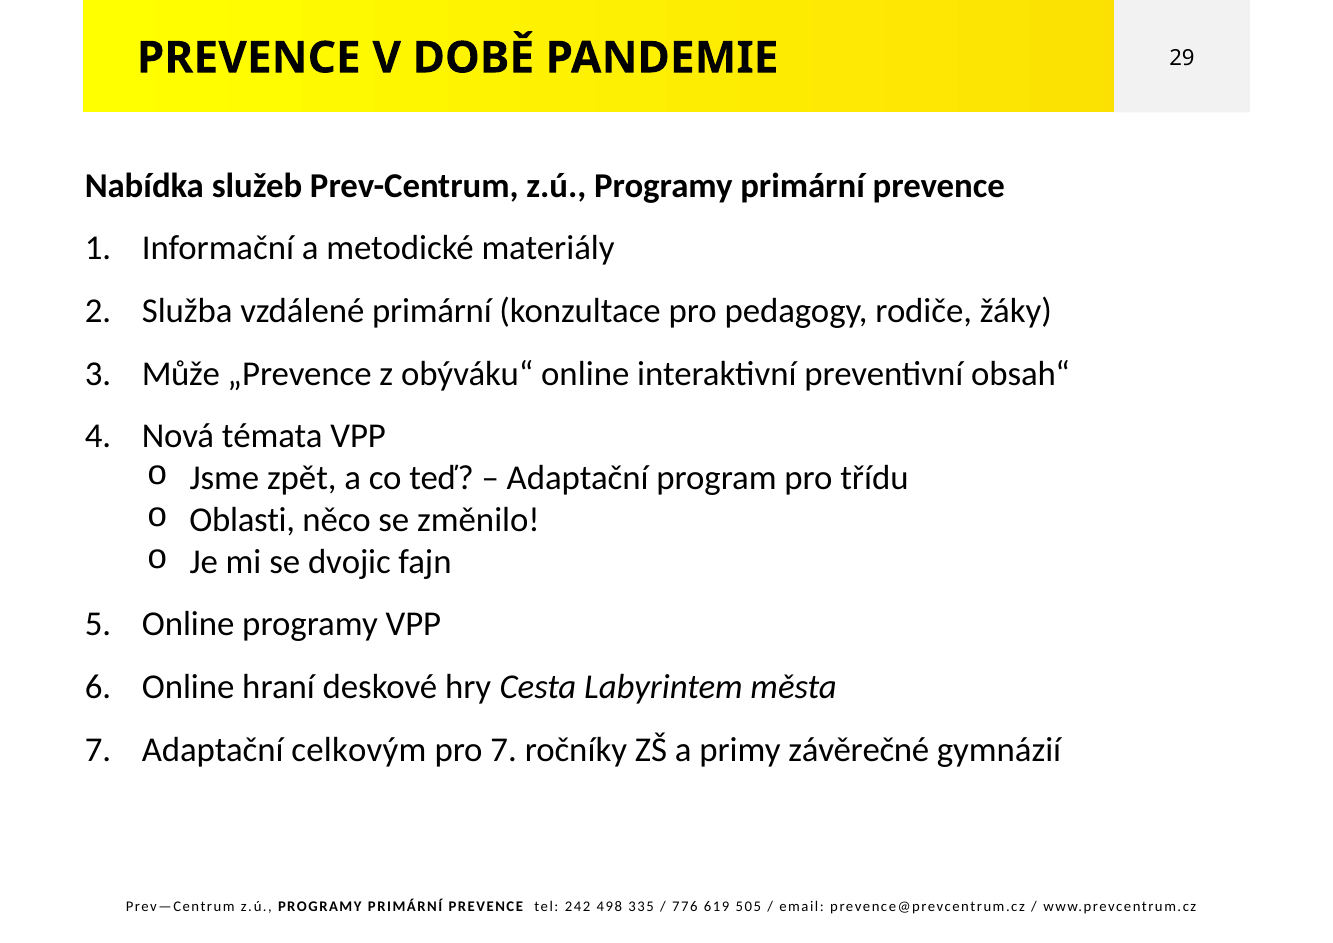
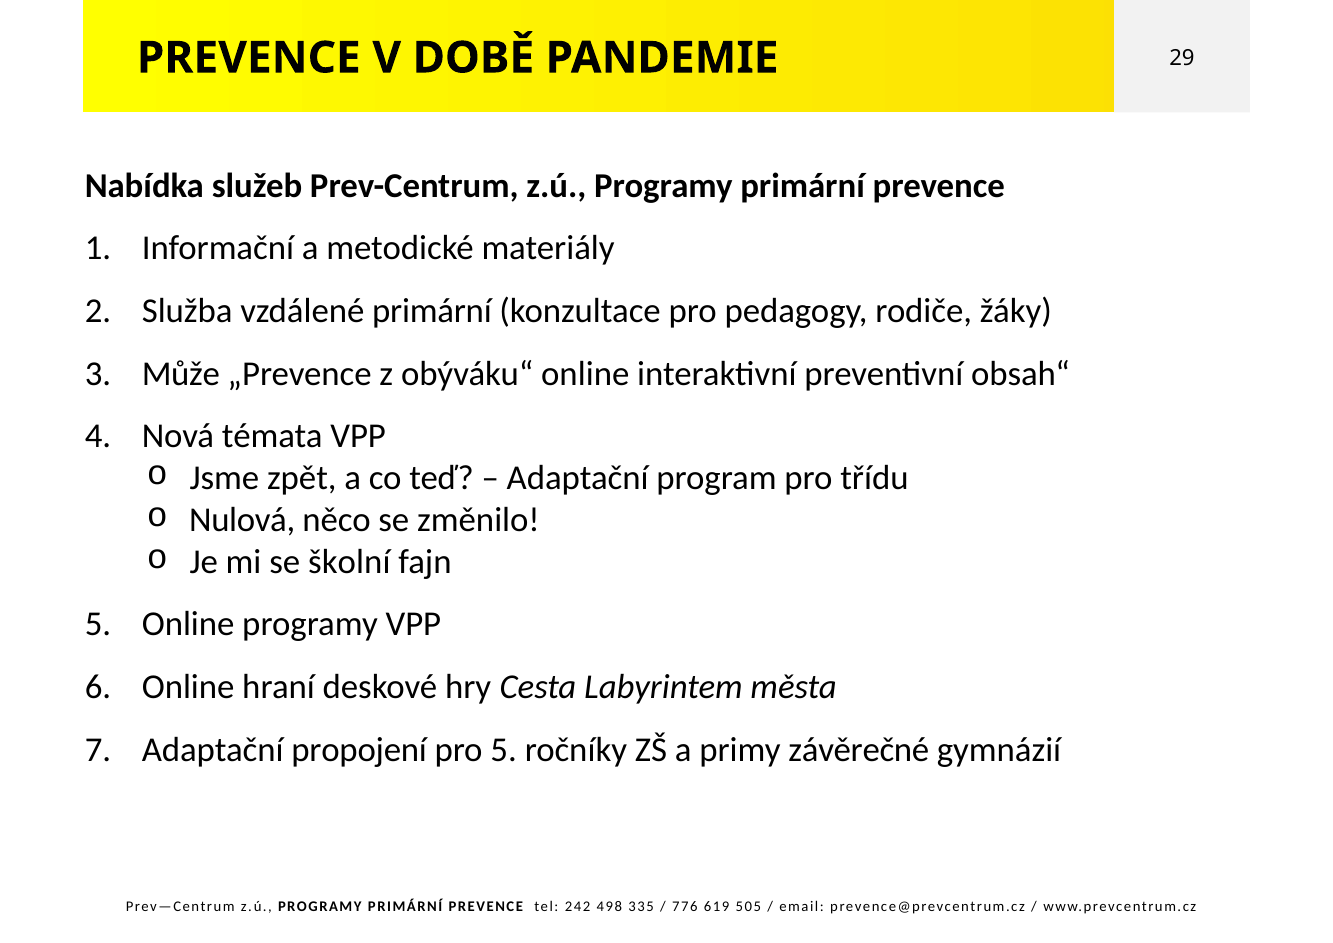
Oblasti: Oblasti -> Nulová
dvojic: dvojic -> školní
celkovým: celkovým -> propojení
pro 7: 7 -> 5
